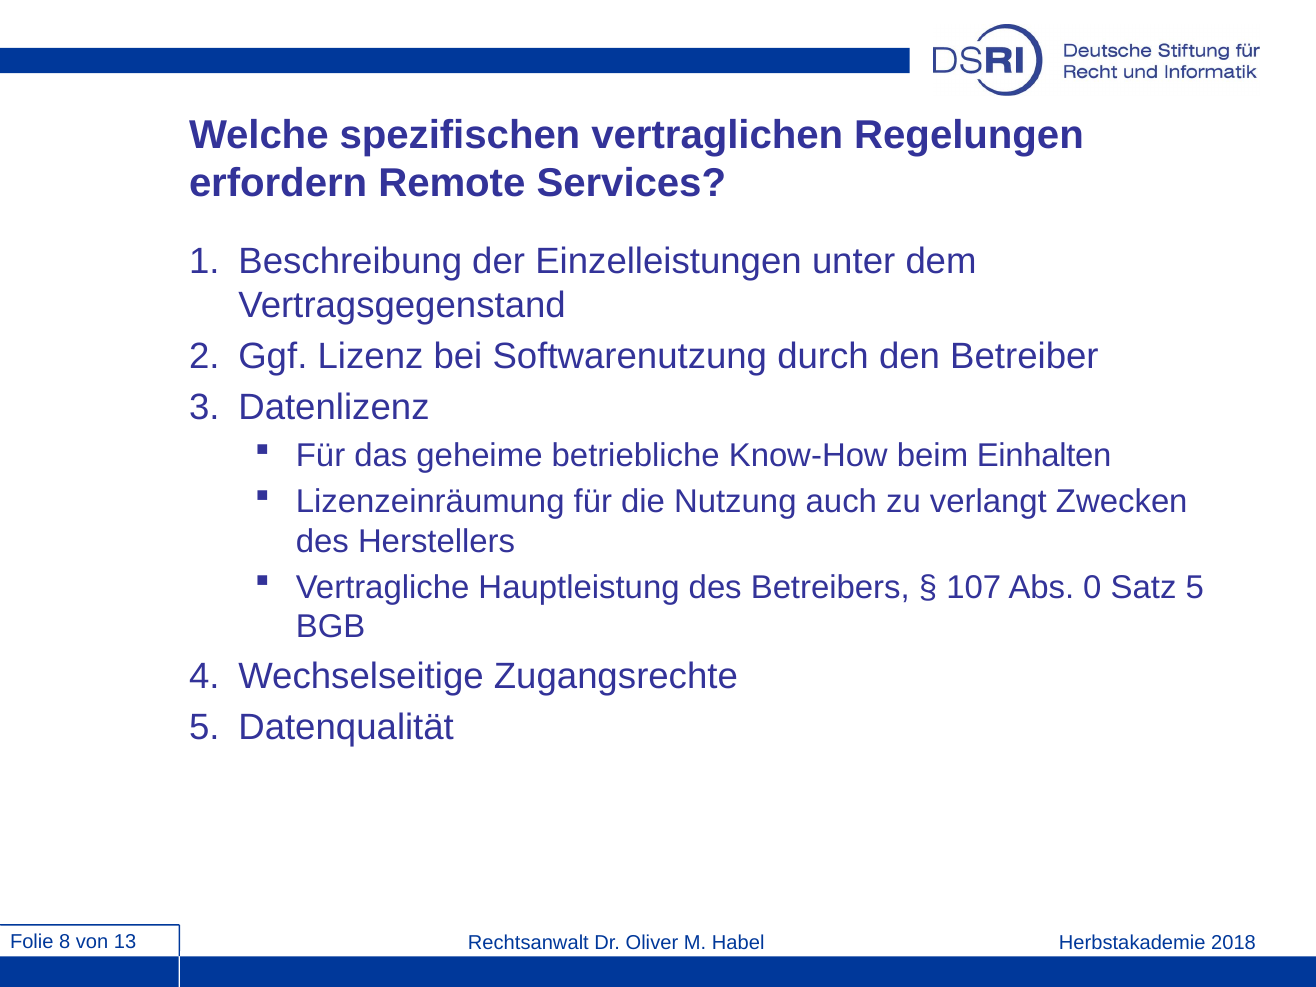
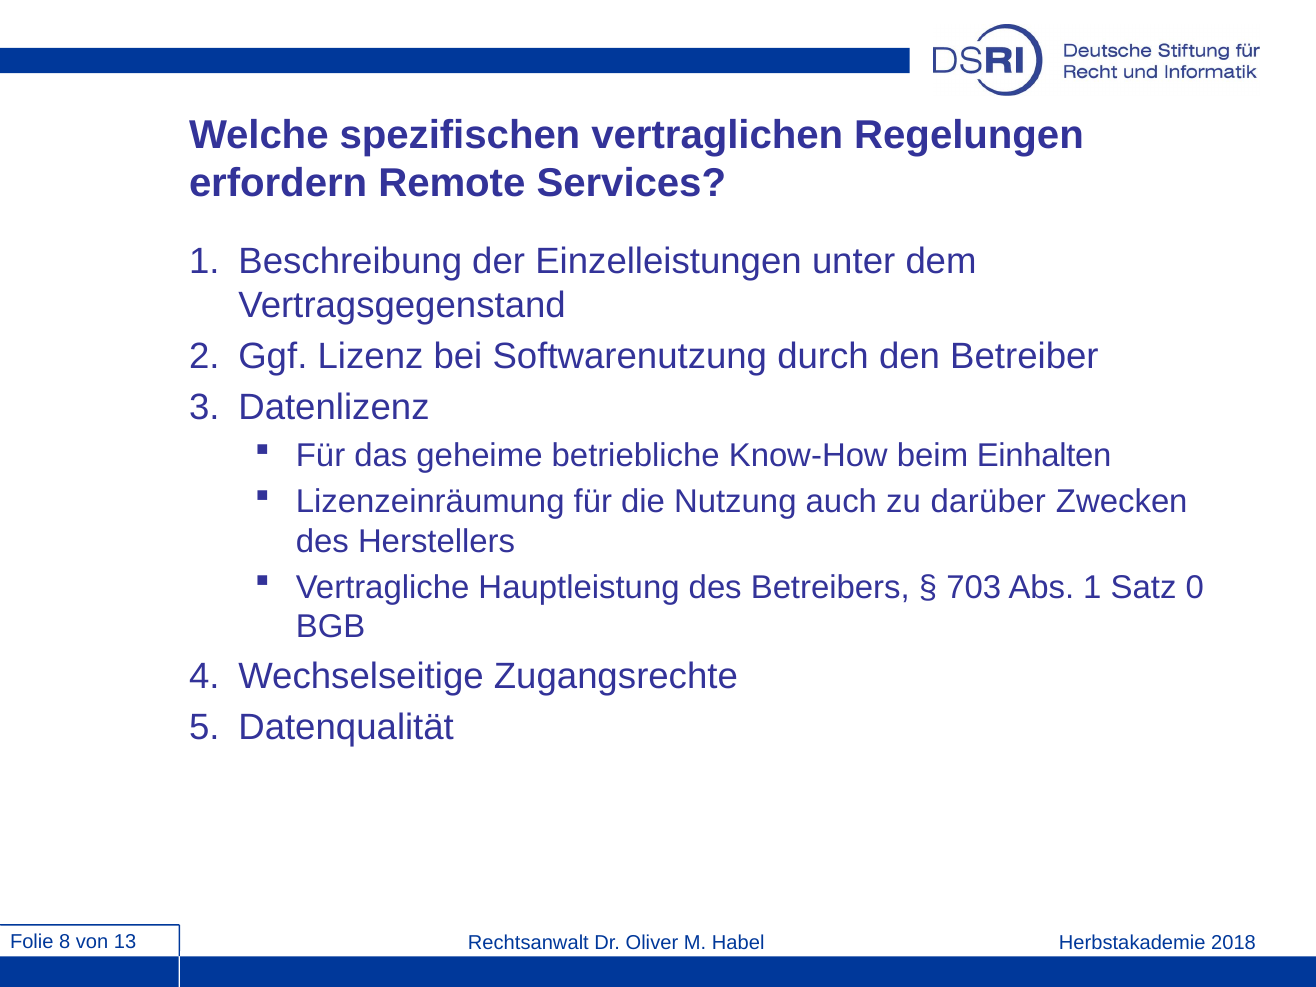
verlangt: verlangt -> darüber
107: 107 -> 703
Abs 0: 0 -> 1
Satz 5: 5 -> 0
